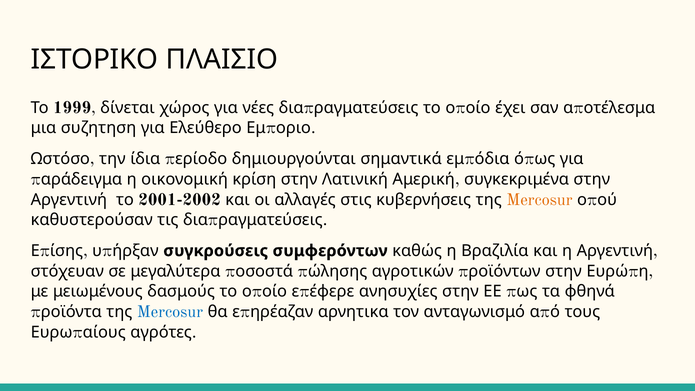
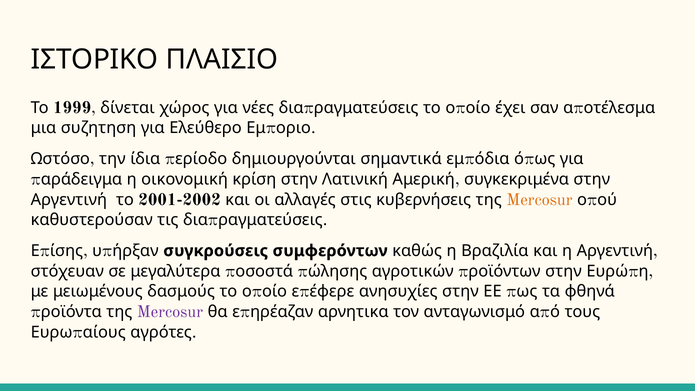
Mercosur at (170, 312) colour: blue -> purple
